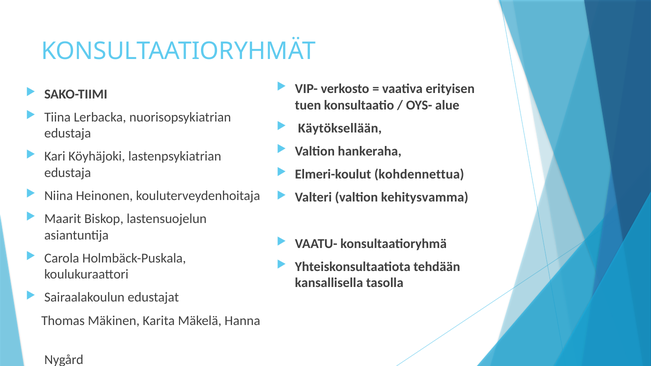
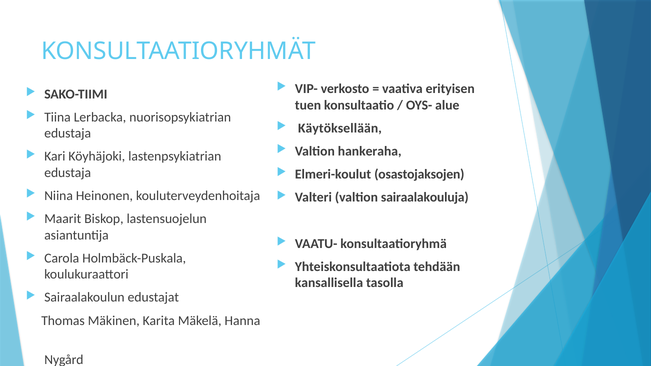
kohdennettua: kohdennettua -> osastojaksojen
kehitysvamma: kehitysvamma -> sairaalakouluja
